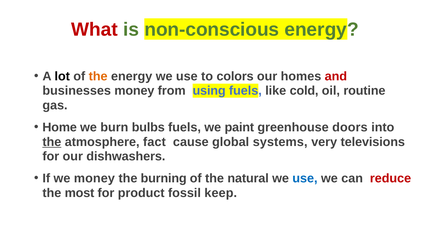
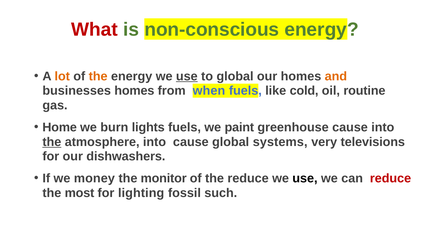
lot colour: black -> orange
use at (187, 76) underline: none -> present
to colors: colors -> global
and colour: red -> orange
businesses money: money -> homes
using: using -> when
bulbs: bulbs -> lights
greenhouse doors: doors -> cause
atmosphere fact: fact -> into
burning: burning -> monitor
the natural: natural -> reduce
use at (305, 179) colour: blue -> black
product: product -> lighting
keep: keep -> such
